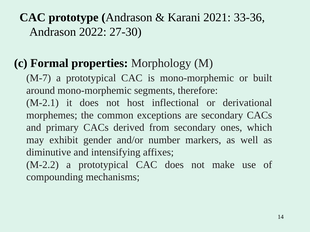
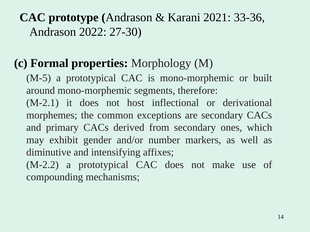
M‑7: M‑7 -> M‑5
